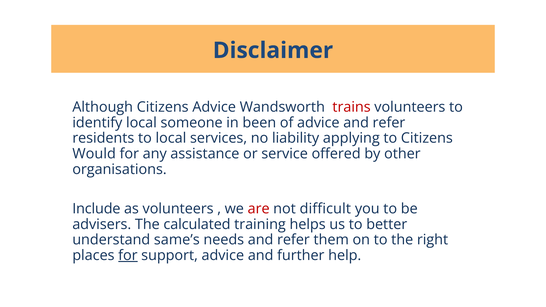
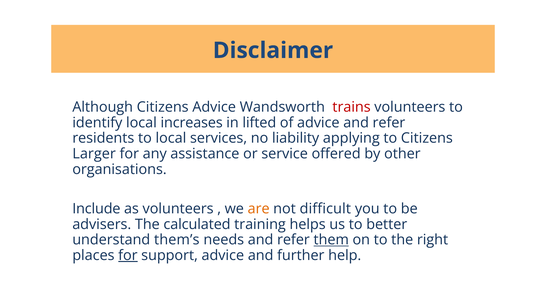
someone: someone -> increases
been: been -> lifted
Would: Would -> Larger
are colour: red -> orange
same’s: same’s -> them’s
them underline: none -> present
